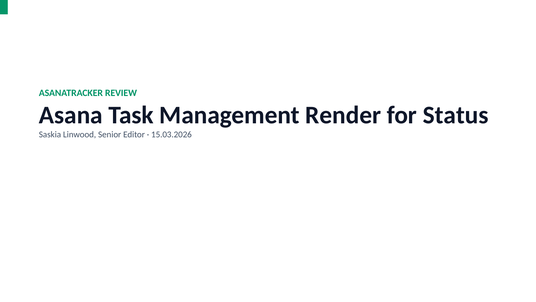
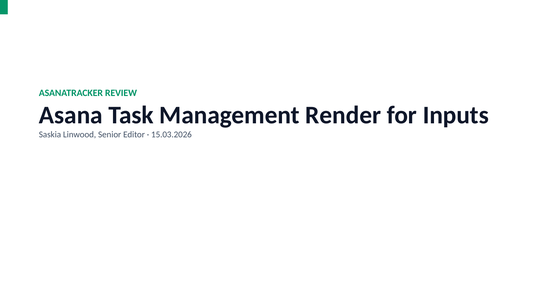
Status: Status -> Inputs
